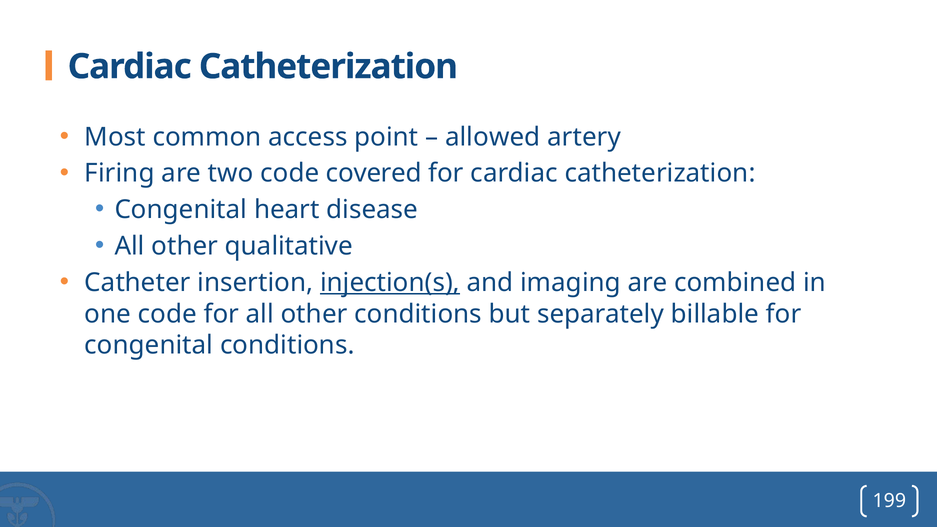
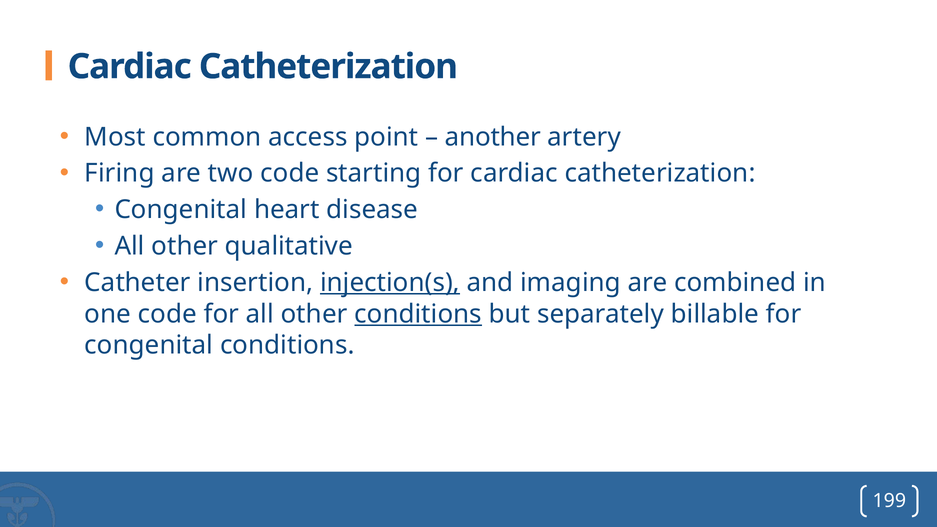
allowed: allowed -> another
covered: covered -> starting
conditions at (418, 314) underline: none -> present
